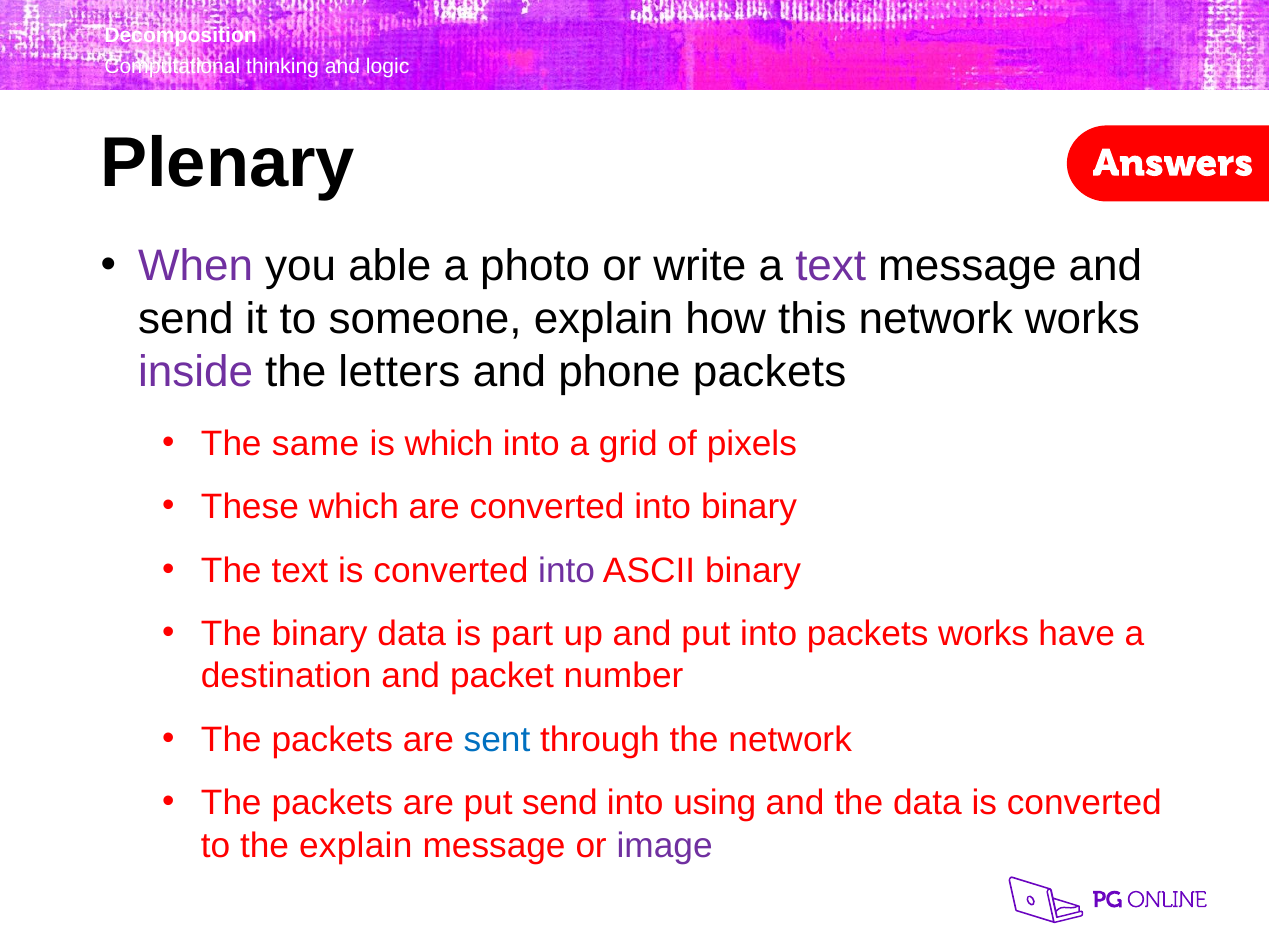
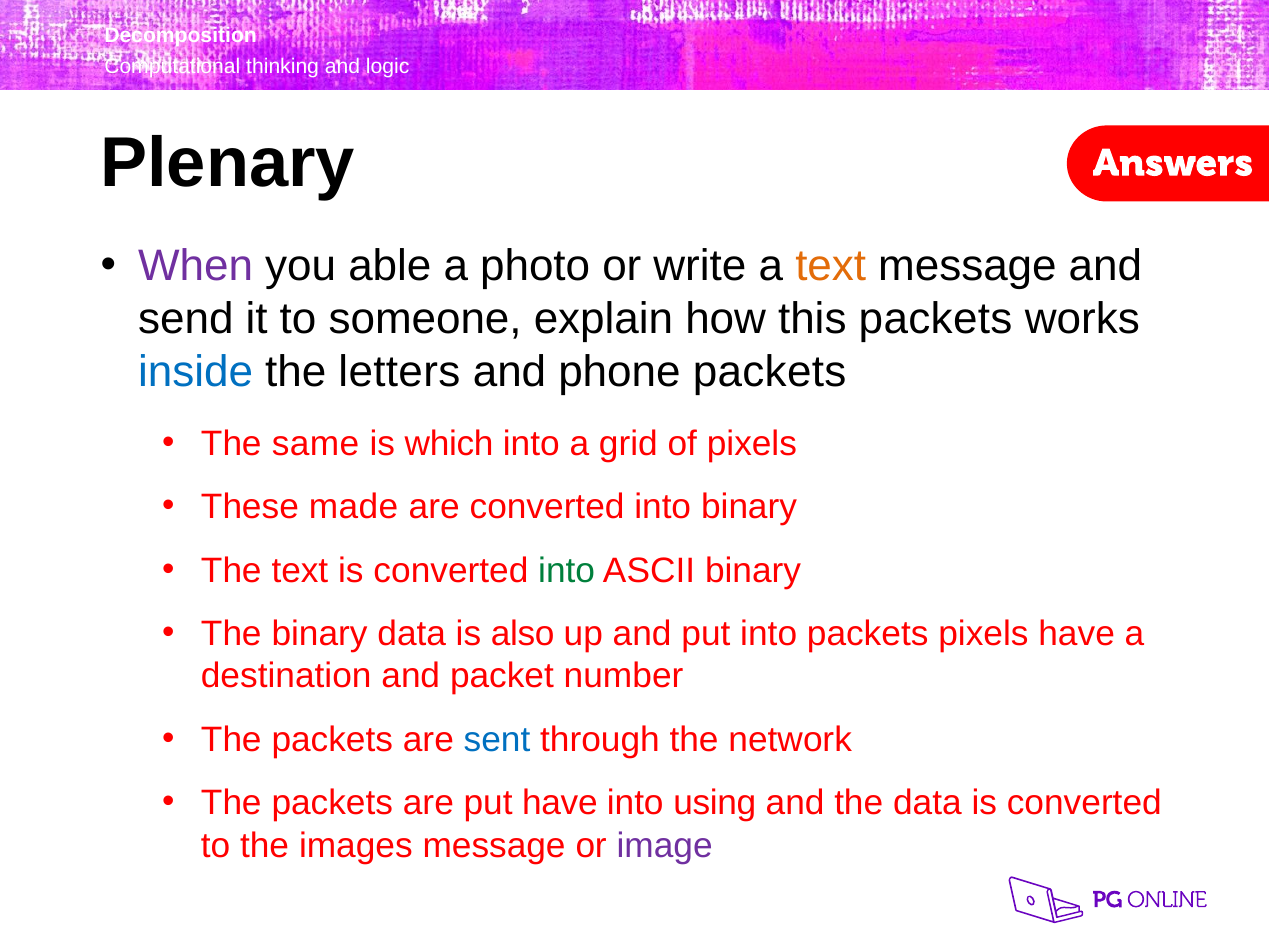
text at (831, 266) colour: purple -> orange
this network: network -> packets
inside colour: purple -> blue
These which: which -> made
into at (567, 570) colour: purple -> green
part: part -> also
packets works: works -> pixels
put send: send -> have
the explain: explain -> images
